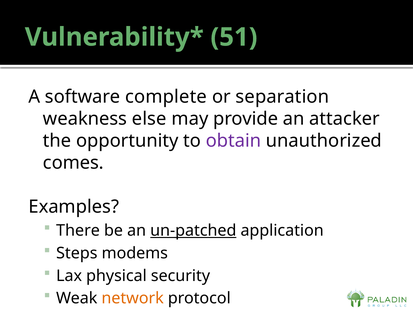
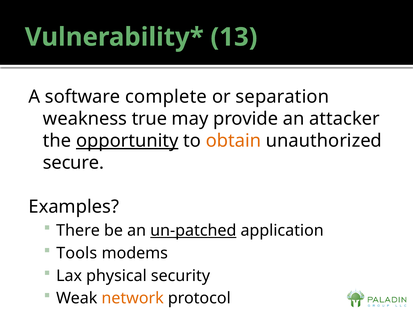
51: 51 -> 13
else: else -> true
opportunity underline: none -> present
obtain colour: purple -> orange
comes: comes -> secure
Steps: Steps -> Tools
